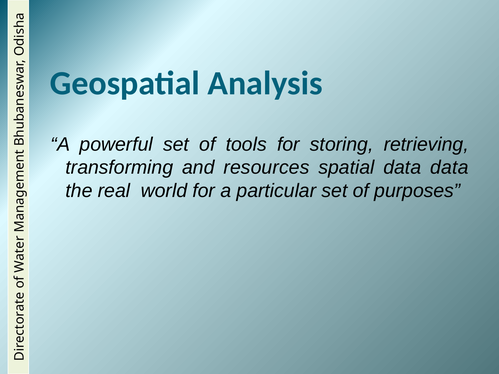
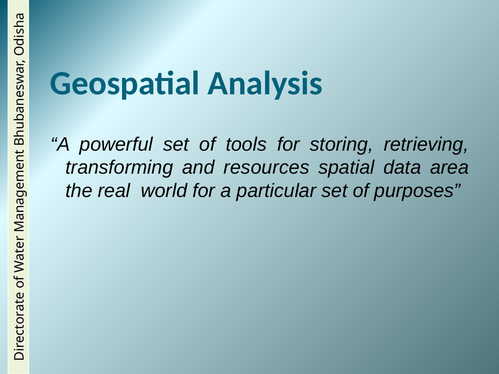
data data: data -> area
